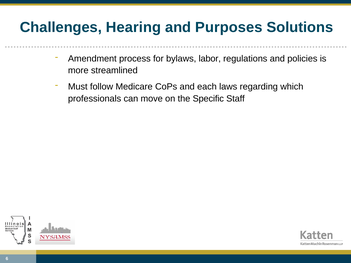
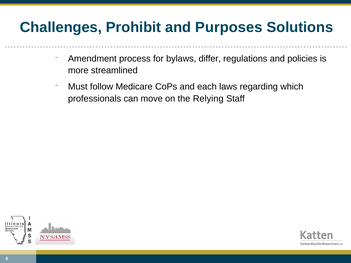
Hearing: Hearing -> Prohibit
labor: labor -> differ
Specific: Specific -> Relying
